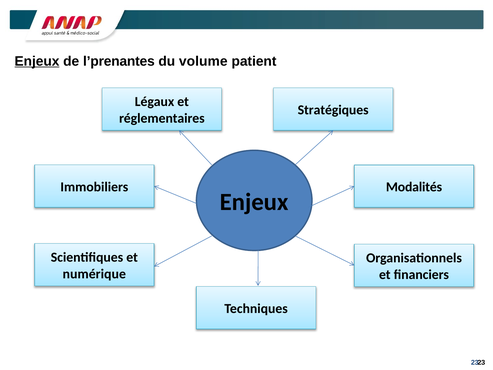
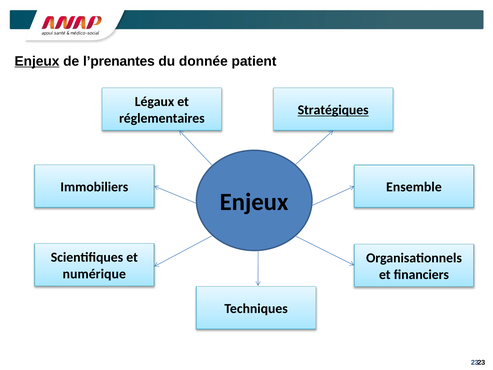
volume: volume -> donnée
Stratégiques underline: none -> present
Modalités: Modalités -> Ensemble
